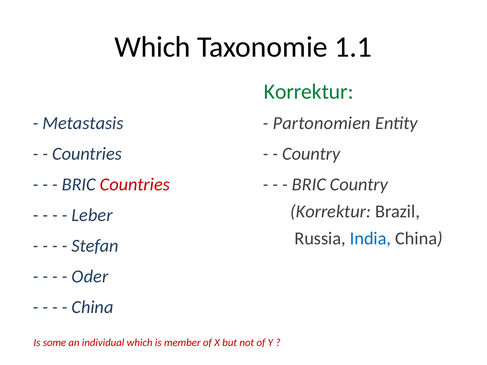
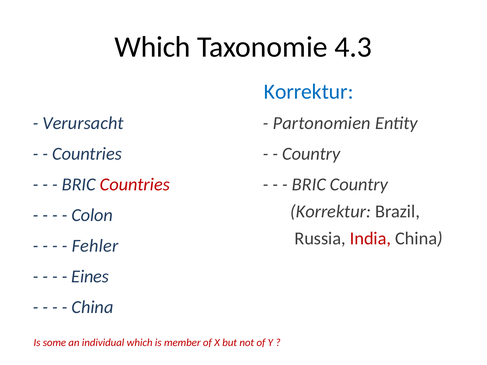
1.1: 1.1 -> 4.3
Korrektur at (309, 92) colour: green -> blue
Metastasis: Metastasis -> Verursacht
Leber: Leber -> Colon
India colour: blue -> red
Stefan: Stefan -> Fehler
Oder: Oder -> Eines
